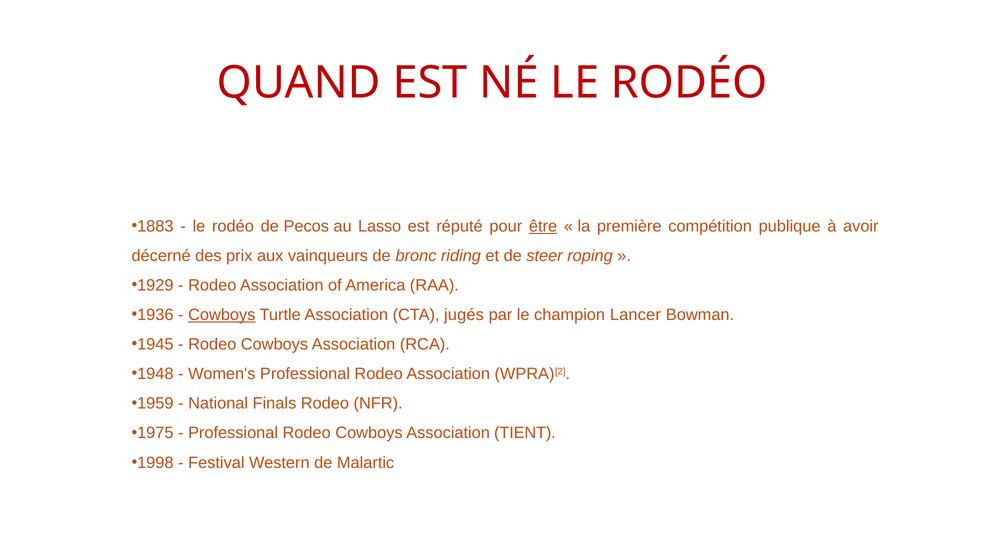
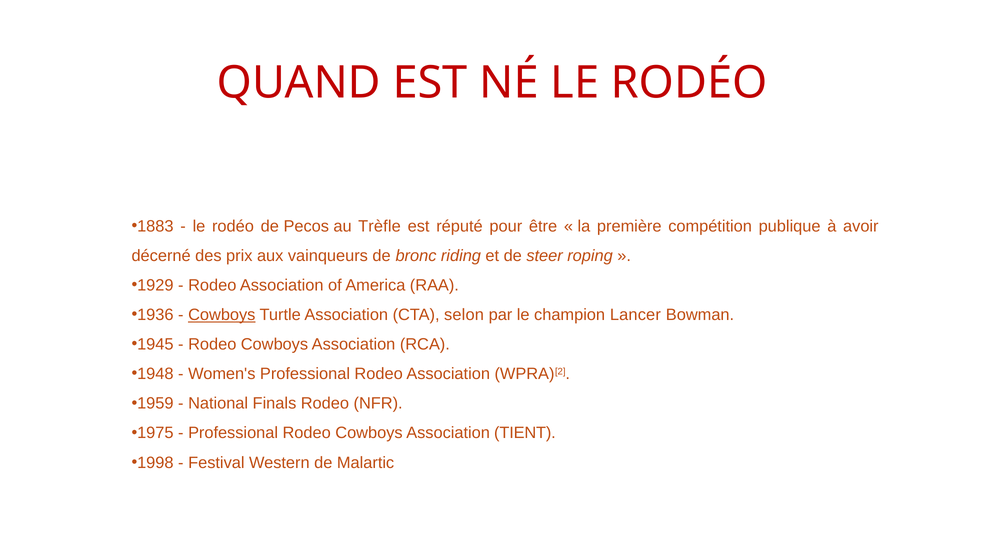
Lasso: Lasso -> Trèfle
être underline: present -> none
jugés: jugés -> selon
